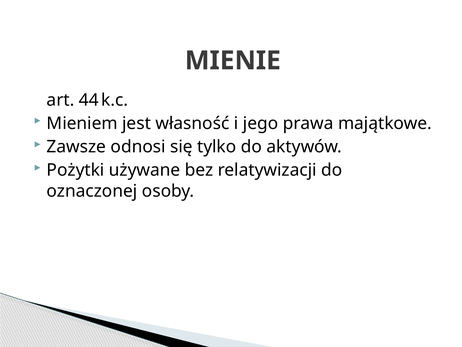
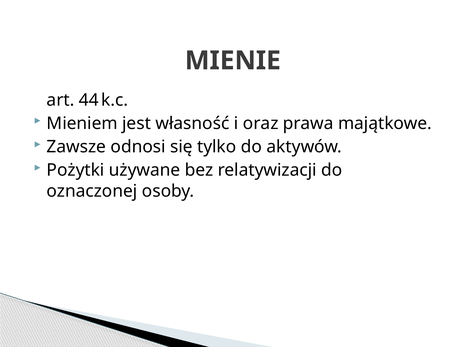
jego: jego -> oraz
